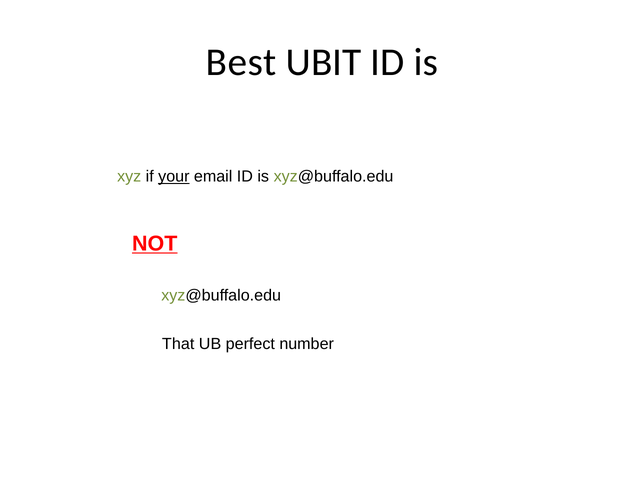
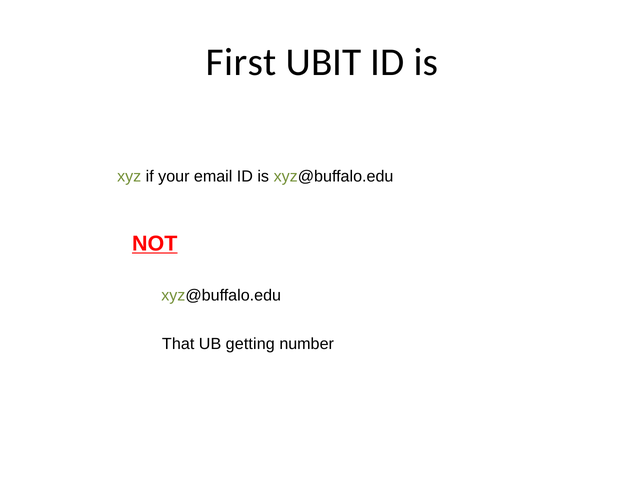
Best: Best -> First
your underline: present -> none
perfect: perfect -> getting
